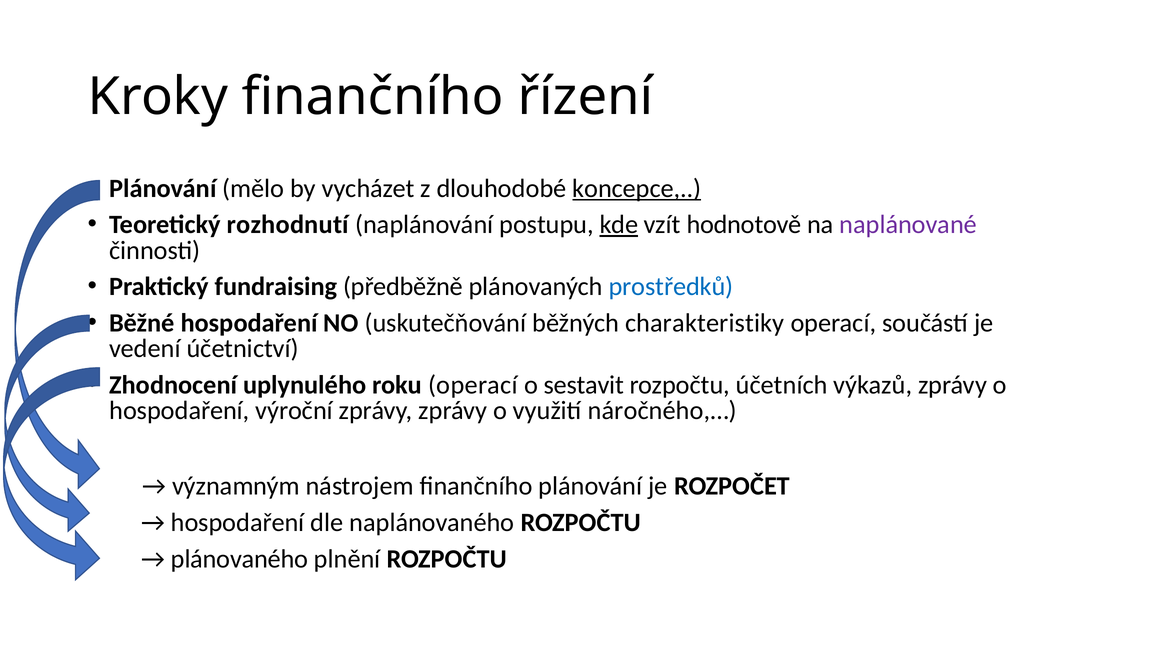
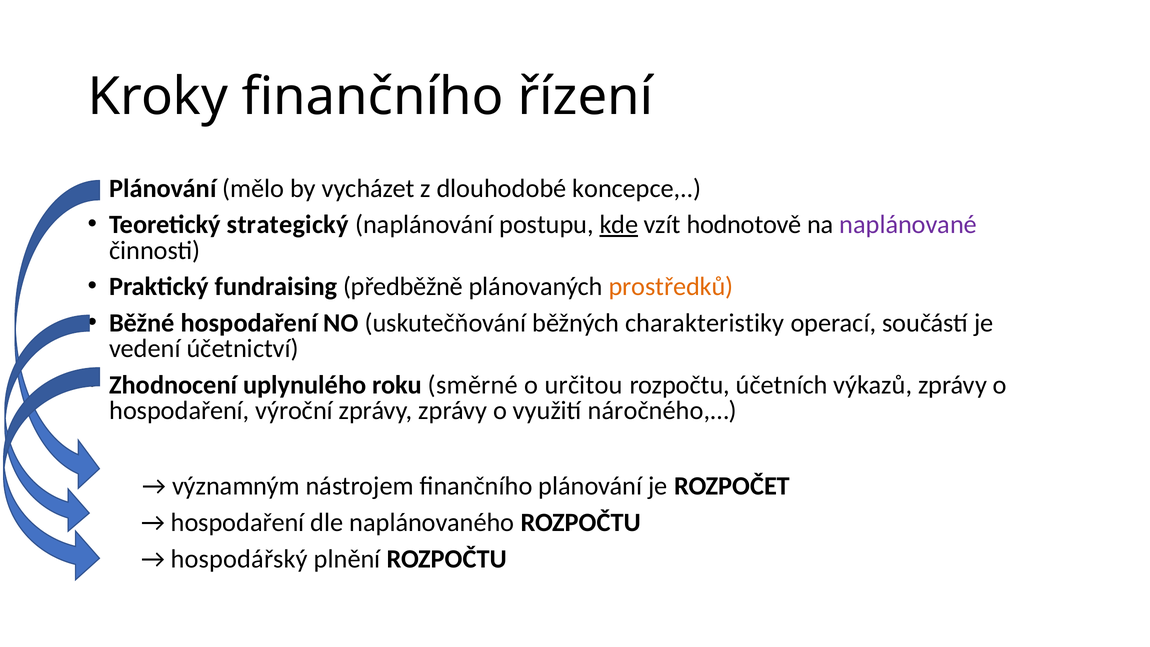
koncepce underline: present -> none
rozhodnutí: rozhodnutí -> strategický
prostředků colour: blue -> orange
roku operací: operací -> směrné
sestavit: sestavit -> určitou
plánovaného: plánovaného -> hospodářský
